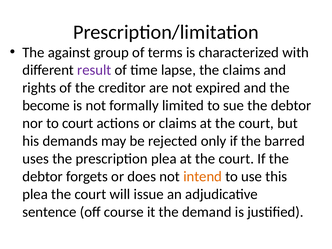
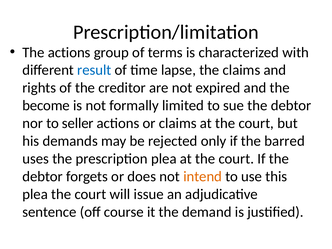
The against: against -> actions
result colour: purple -> blue
to court: court -> seller
